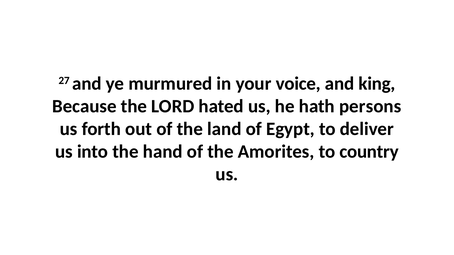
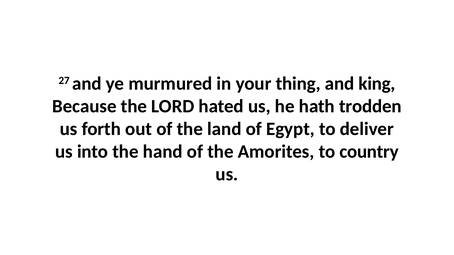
voice: voice -> thing
persons: persons -> trodden
